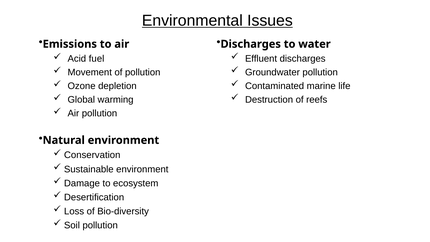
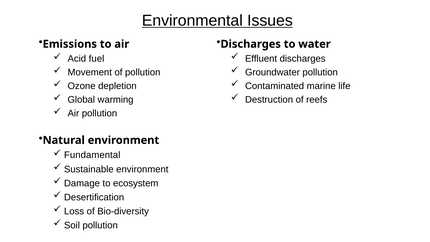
Conservation: Conservation -> Fundamental
